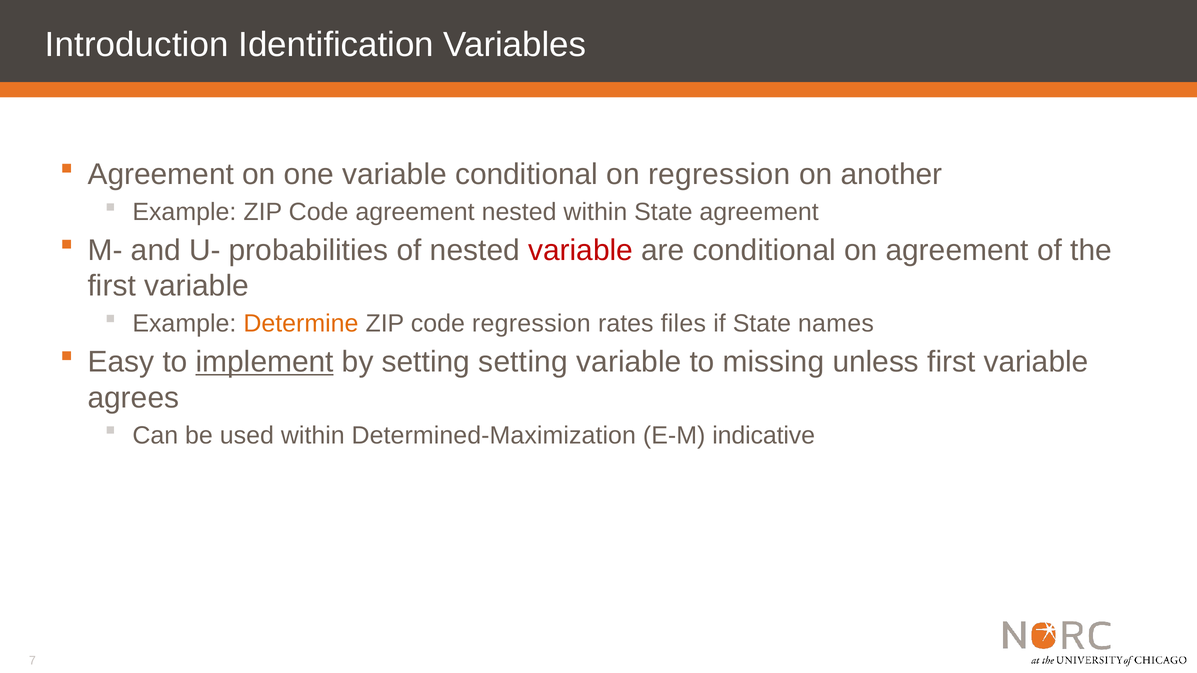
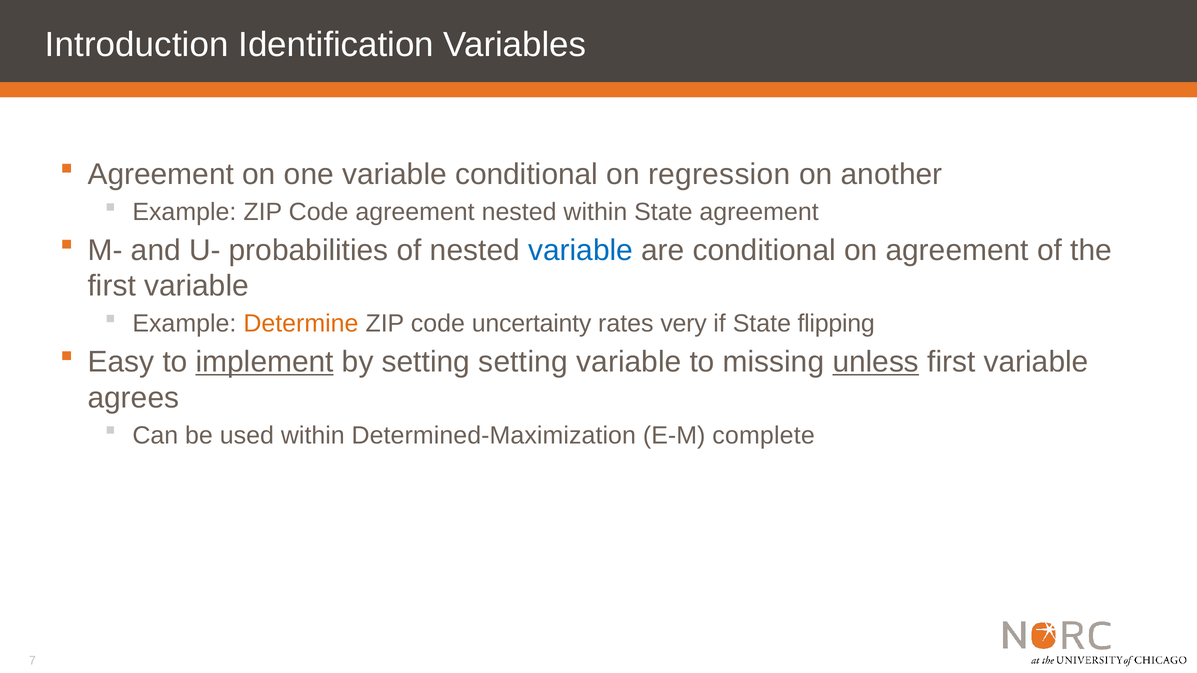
variable at (581, 250) colour: red -> blue
code regression: regression -> uncertainty
files: files -> very
names: names -> flipping
unless underline: none -> present
indicative: indicative -> complete
